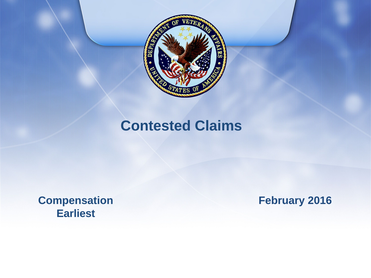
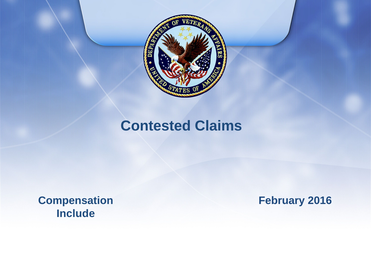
Earliest: Earliest -> Include
